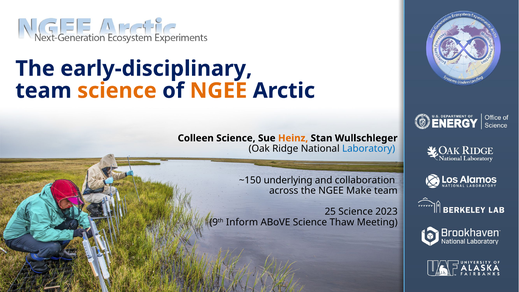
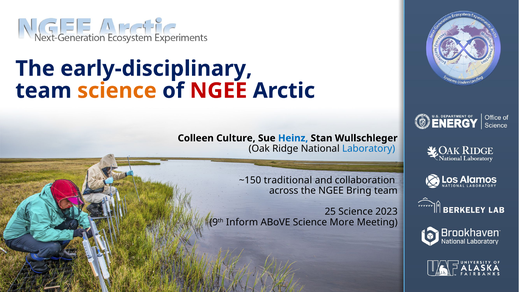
NGEE at (218, 91) colour: orange -> red
Colleen Science: Science -> Culture
Heinz colour: orange -> blue
underlying: underlying -> traditional
Make: Make -> Bring
Thaw: Thaw -> More
